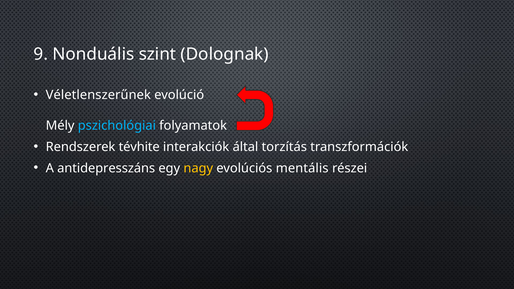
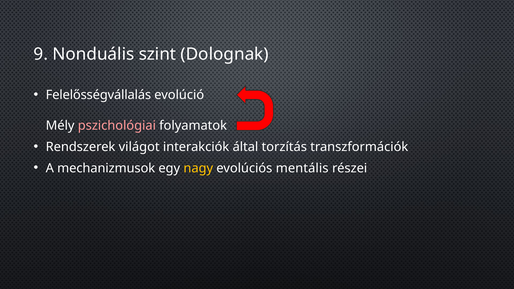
Véletlenszerűnek: Véletlenszerűnek -> Felelősségvállalás
pszichológiai colour: light blue -> pink
tévhite: tévhite -> világot
antidepresszáns: antidepresszáns -> mechanizmusok
